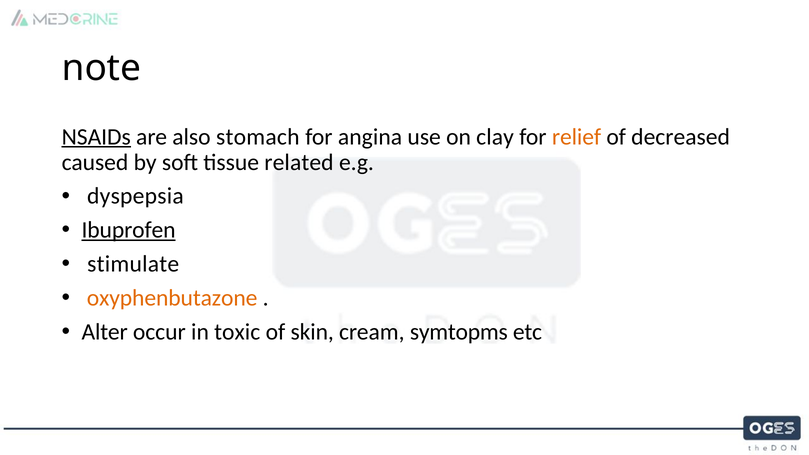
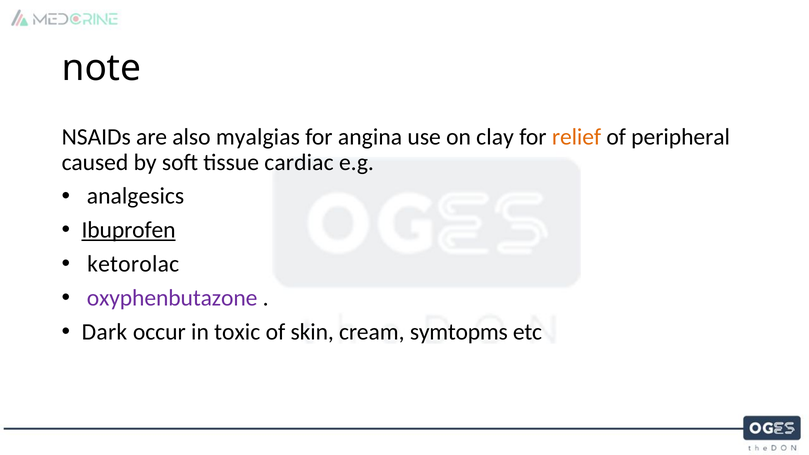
NSAIDs underline: present -> none
stomach: stomach -> myalgias
decreased: decreased -> peripheral
related: related -> cardiac
dyspepsia: dyspepsia -> analgesics
stimulate: stimulate -> ketorolac
oxyphenbutazone colour: orange -> purple
Alter: Alter -> Dark
